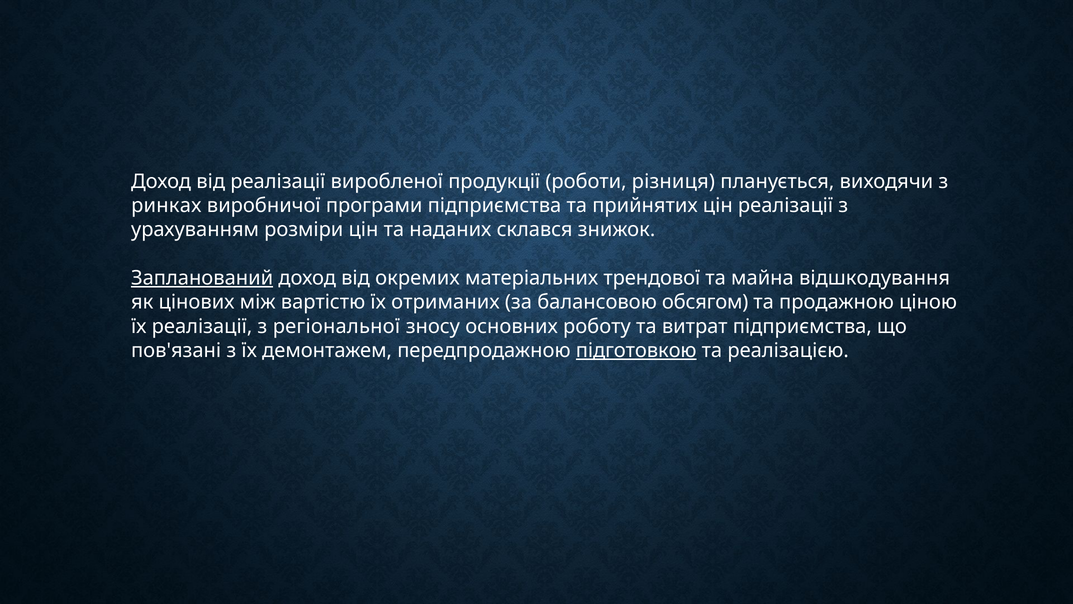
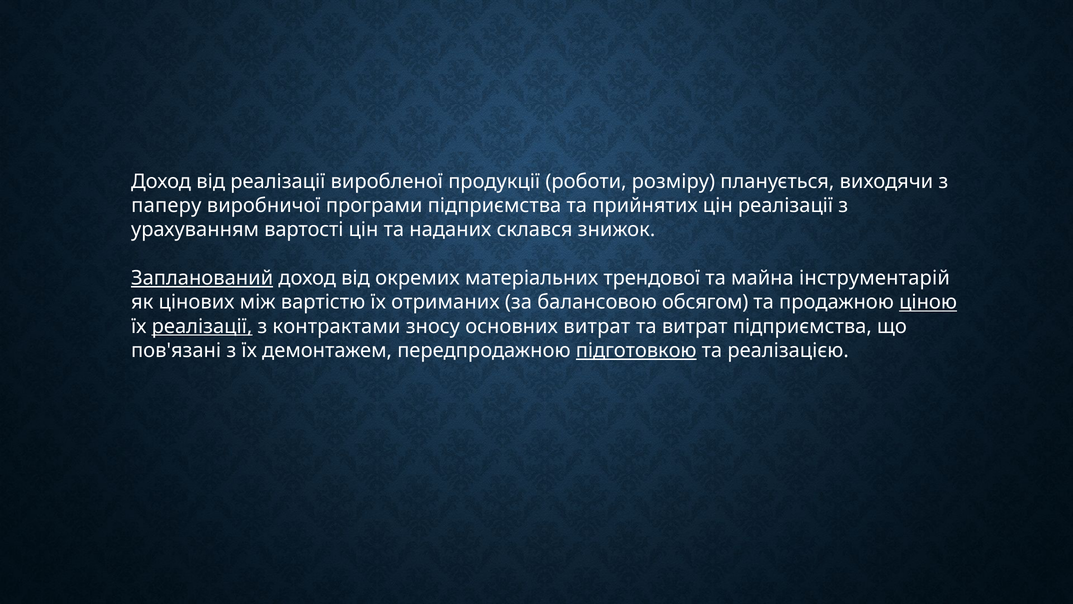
різниця: різниця -> розміру
ринках: ринках -> паперу
розміри: розміри -> вартості
відшкодування: відшкодування -> інструментарій
ціною underline: none -> present
реалізації at (202, 326) underline: none -> present
регіональної: регіональної -> контрактами
основних роботу: роботу -> витрат
